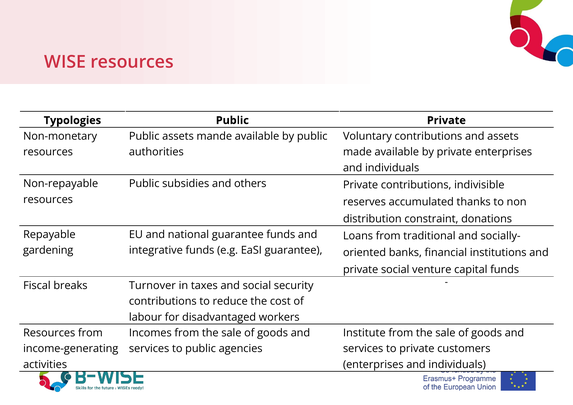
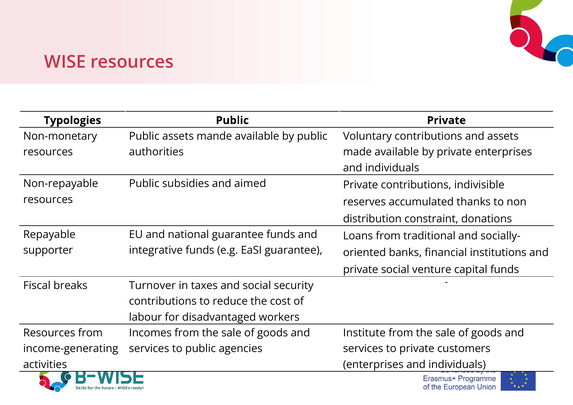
others: others -> aimed
gardening: gardening -> supporter
